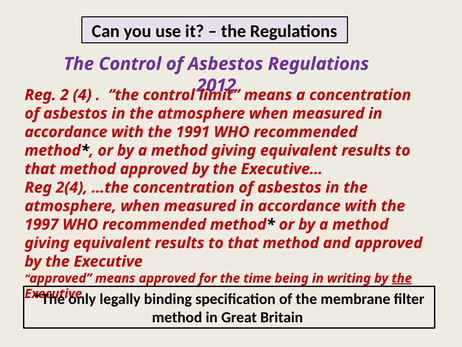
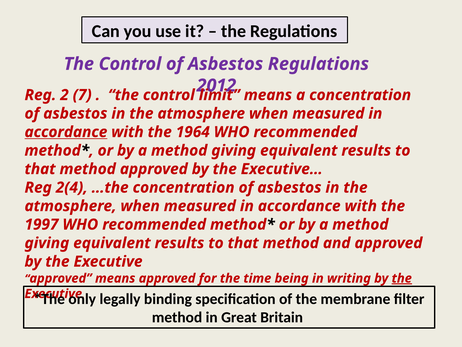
4: 4 -> 7
accordance at (66, 132) underline: none -> present
1991: 1991 -> 1964
